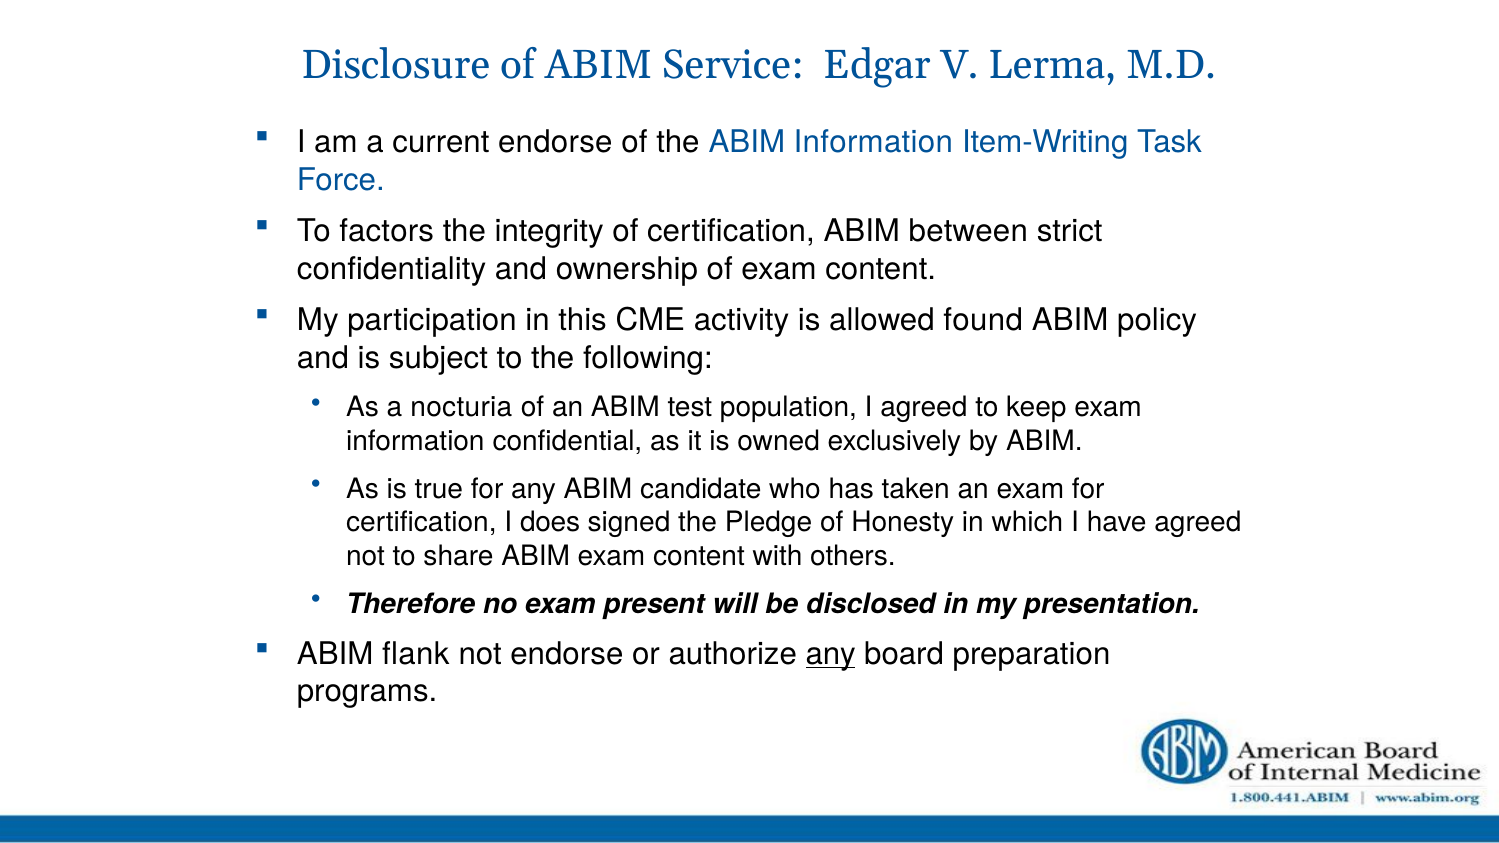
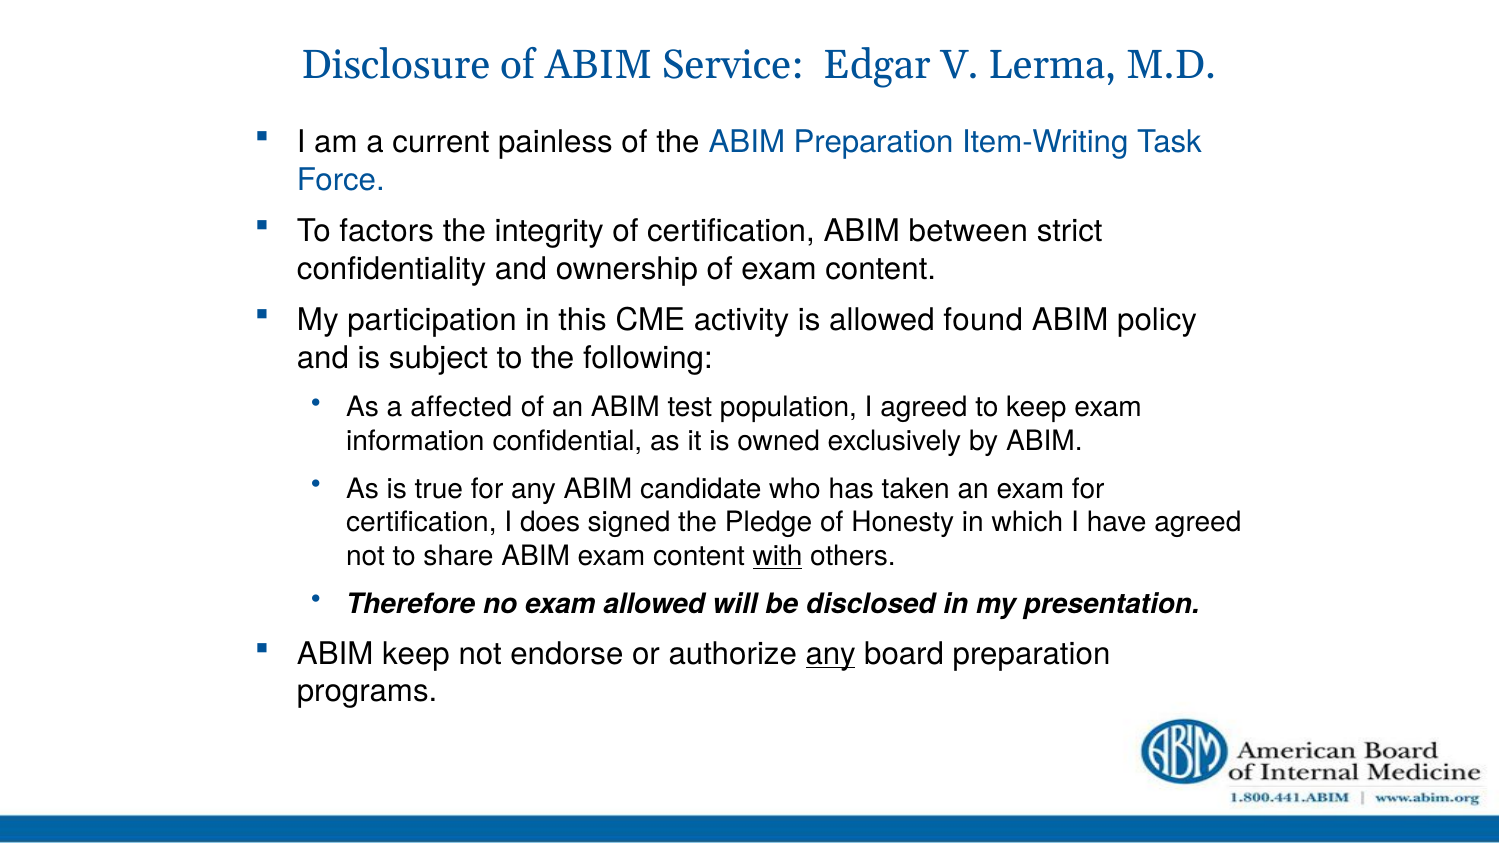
current endorse: endorse -> painless
ABIM Information: Information -> Preparation
nocturia: nocturia -> affected
with underline: none -> present
exam present: present -> allowed
ABIM flank: flank -> keep
